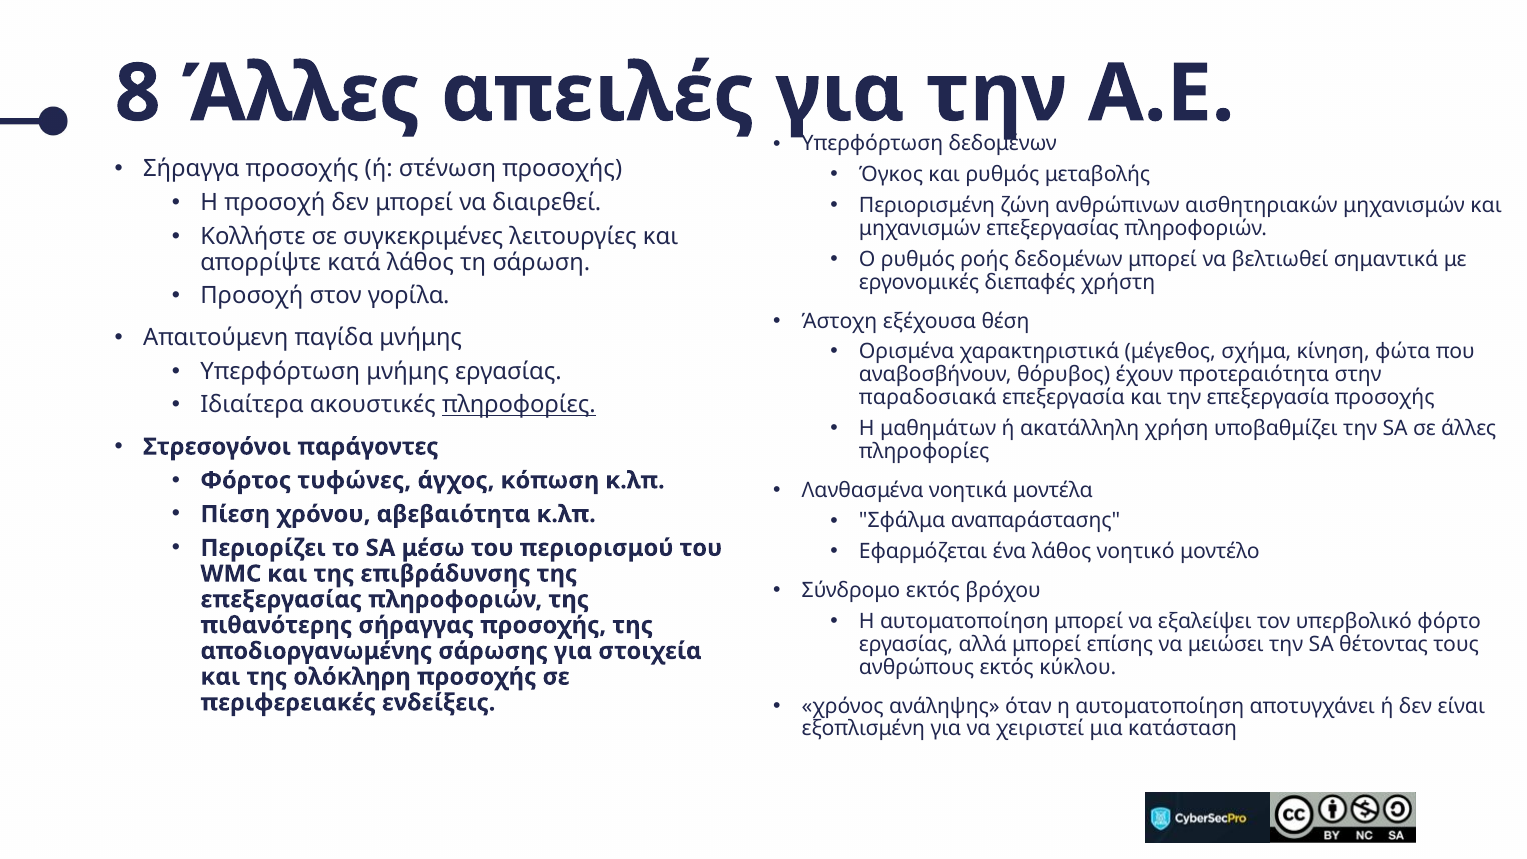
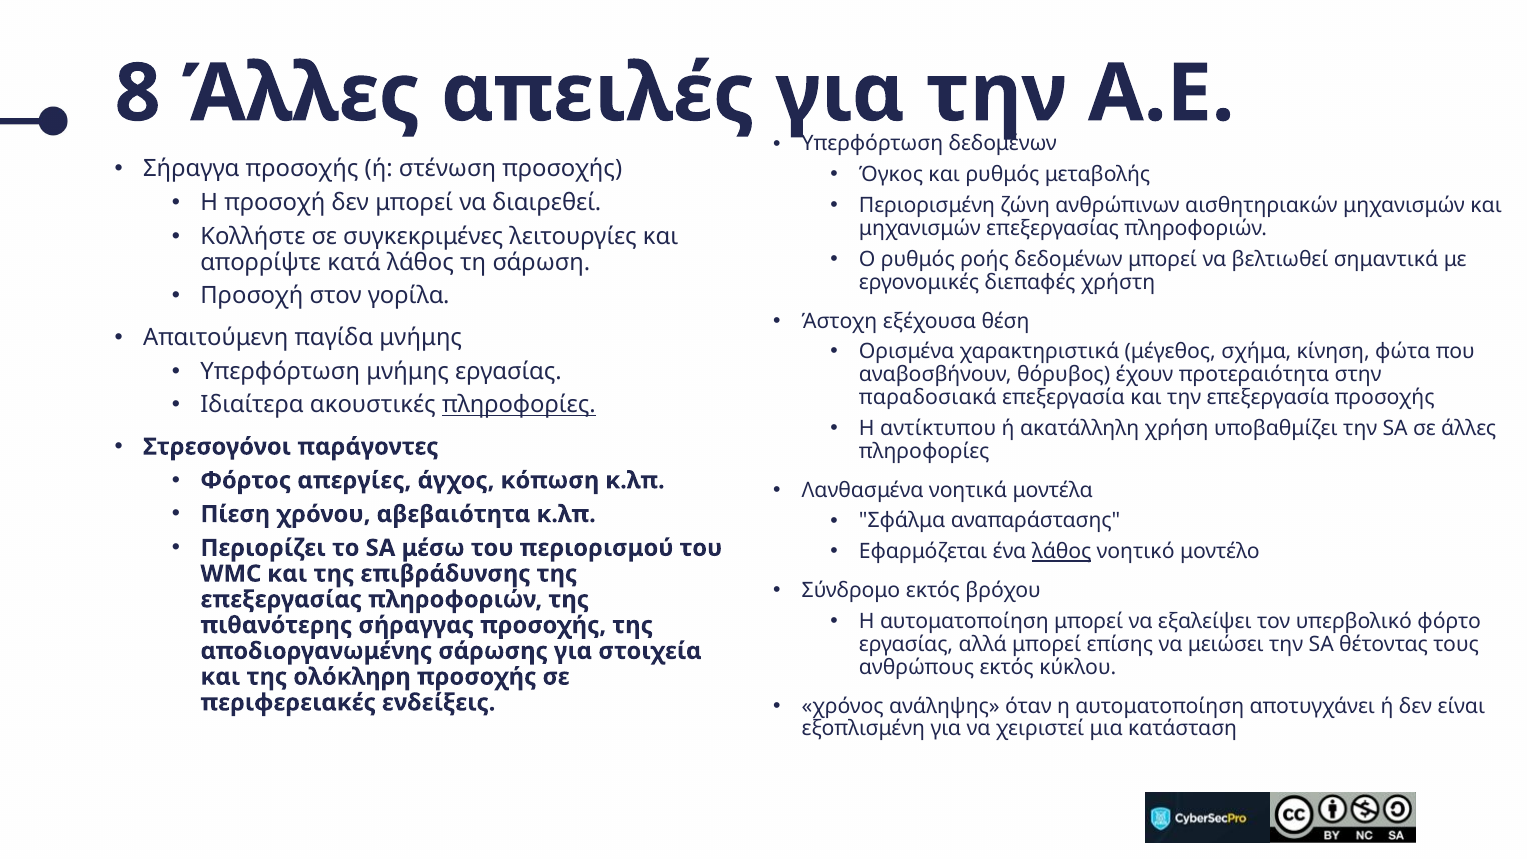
μαθημάτων: μαθημάτων -> αντίκτυπου
τυφώνες: τυφώνες -> απεργίες
λάθος at (1062, 552) underline: none -> present
